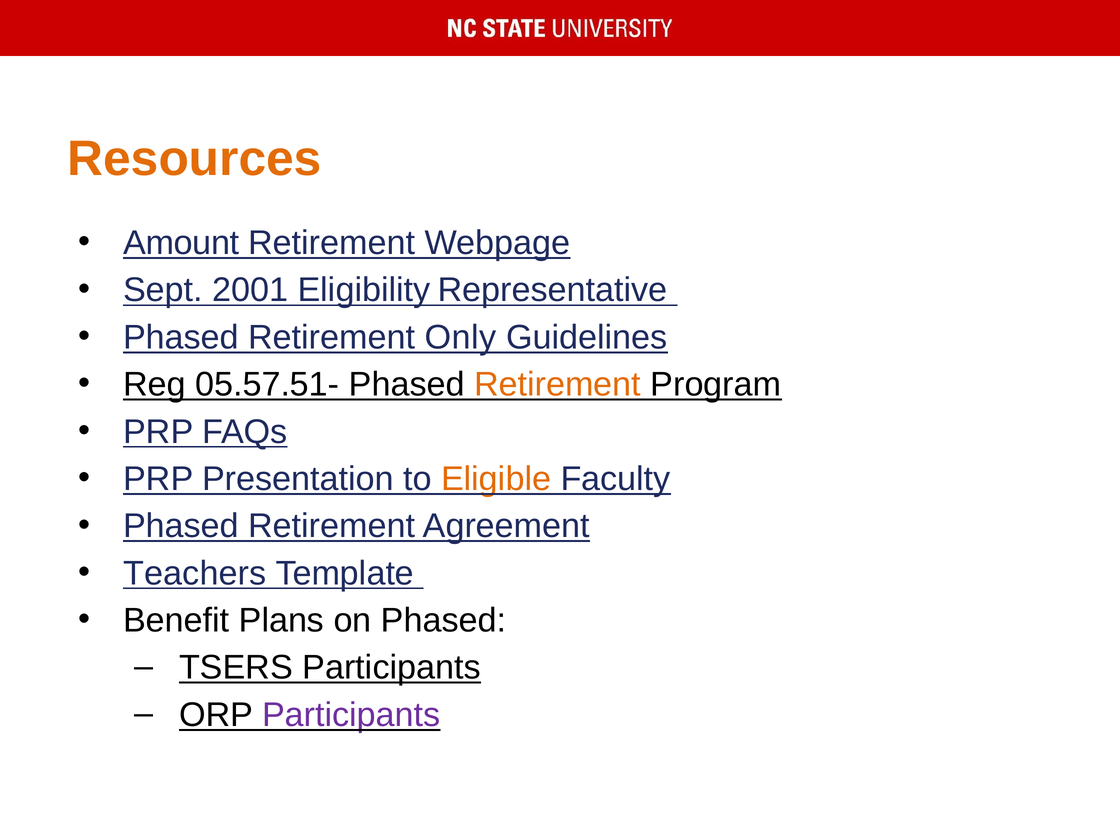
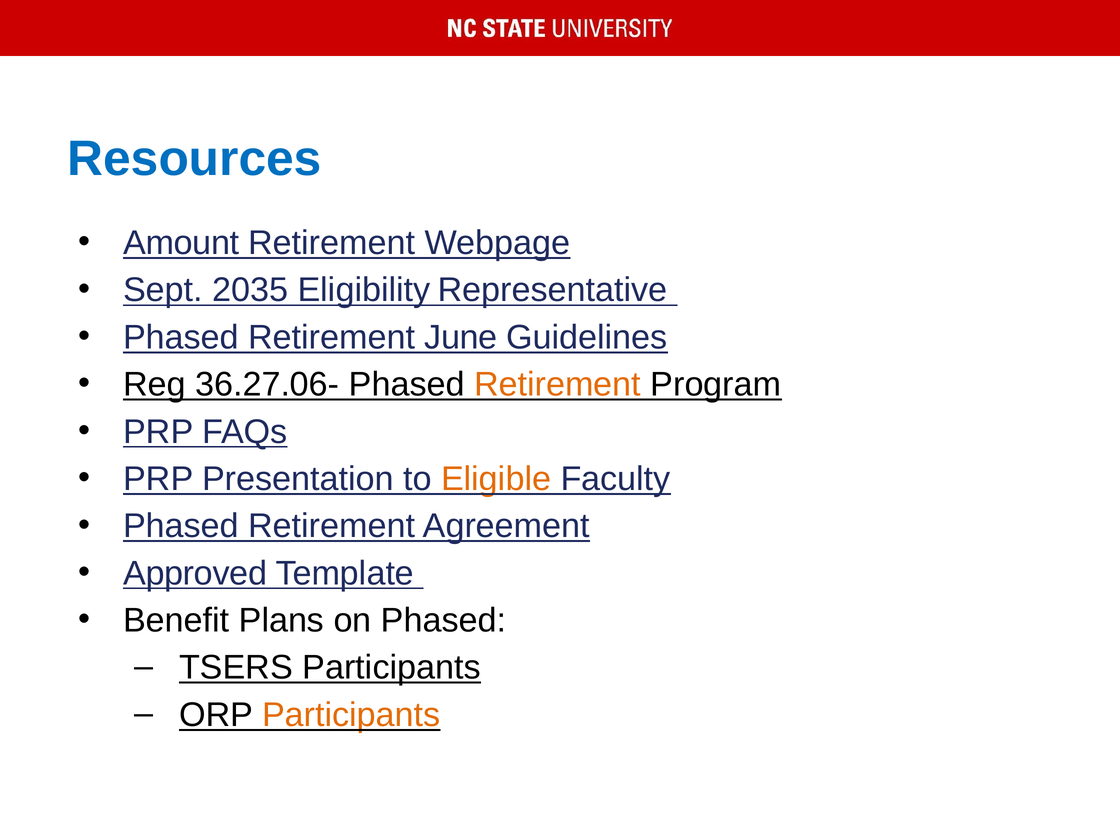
Resources colour: orange -> blue
2001: 2001 -> 2035
Only: Only -> June
05.57.51-: 05.57.51- -> 36.27.06-
Teachers: Teachers -> Approved
Participants at (351, 715) colour: purple -> orange
